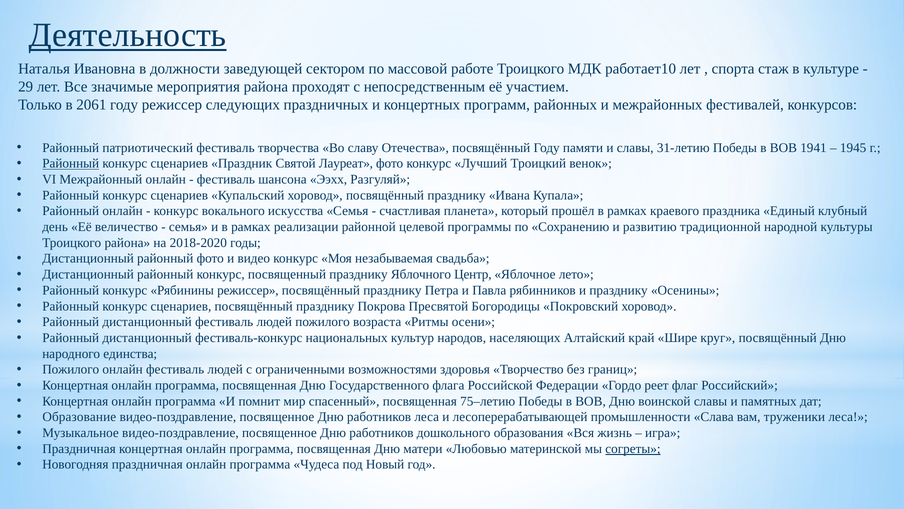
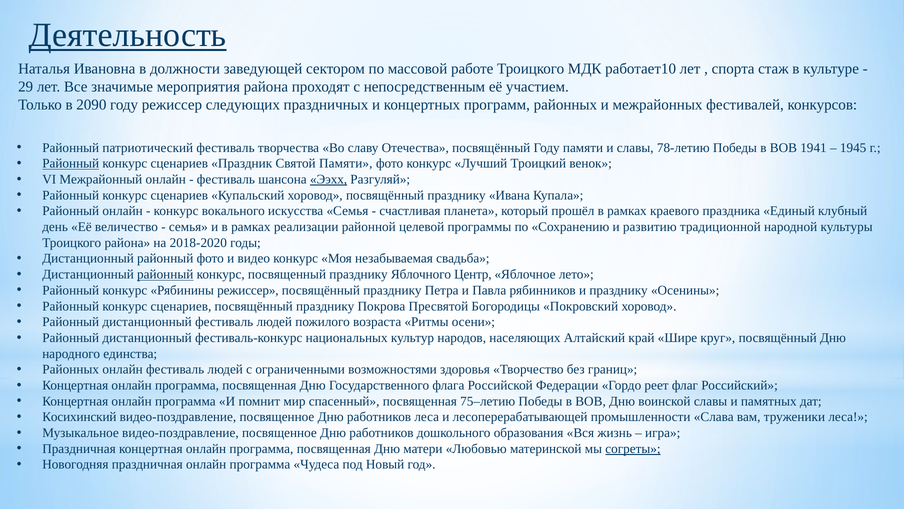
2061: 2061 -> 2090
31-летию: 31-летию -> 78-летию
Святой Лауреат: Лауреат -> Памяти
Ээхх underline: none -> present
районный at (165, 274) underline: none -> present
Пожилого at (71, 369): Пожилого -> Районных
Образование: Образование -> Косихинский
